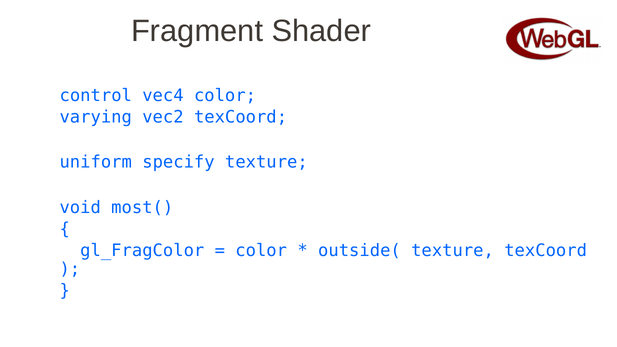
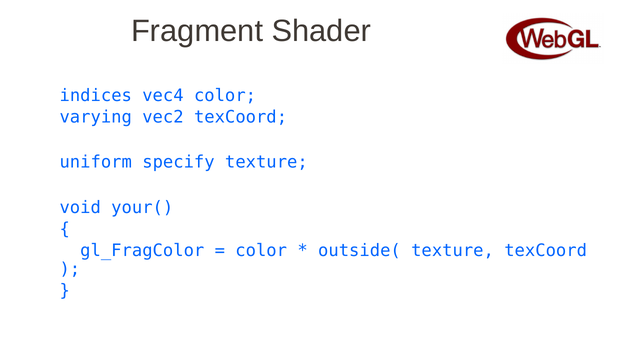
control: control -> indices
most(: most( -> your(
